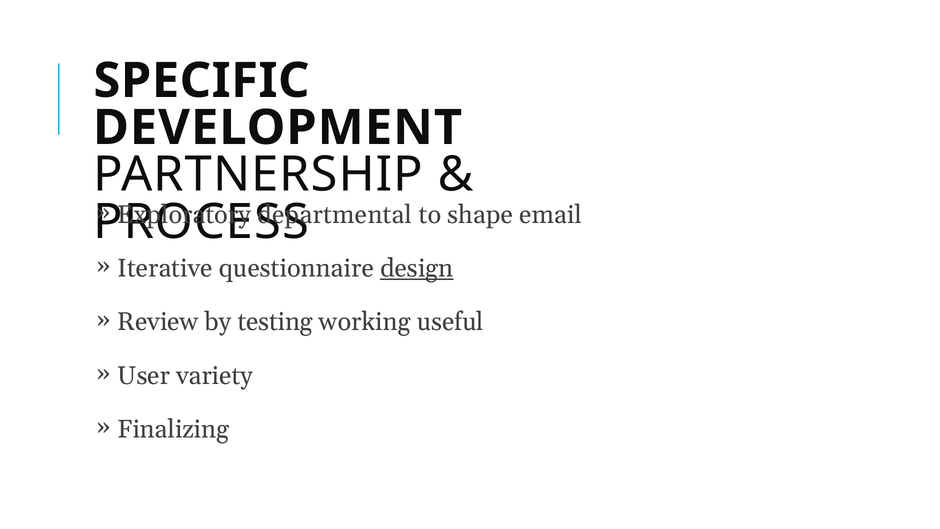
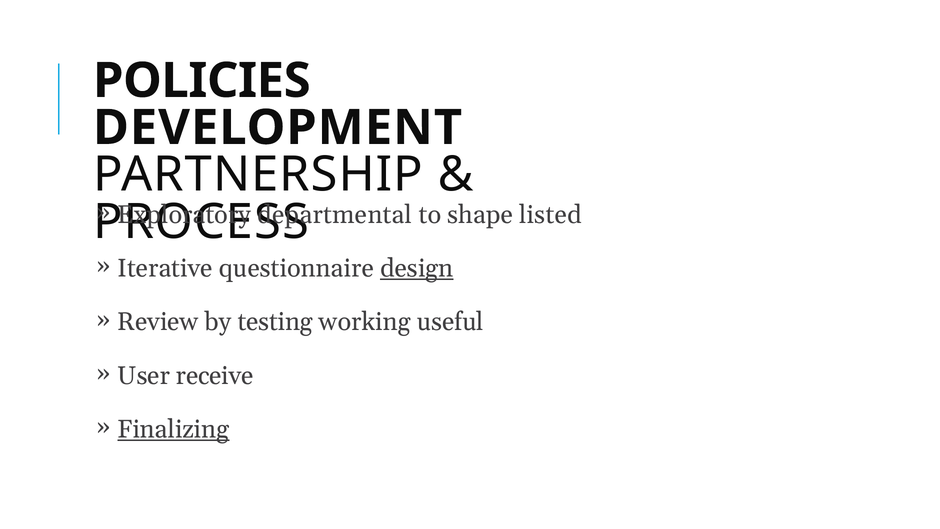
SPECIFIC: SPECIFIC -> POLICIES
email: email -> listed
variety: variety -> receive
Finalizing underline: none -> present
